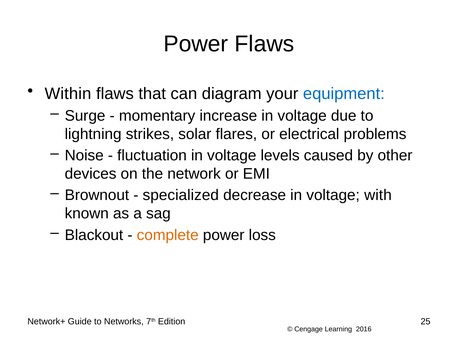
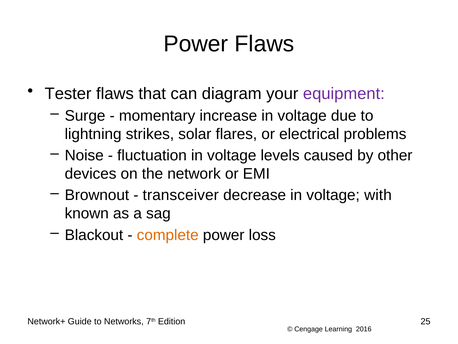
Within: Within -> Tester
equipment colour: blue -> purple
specialized: specialized -> transceiver
